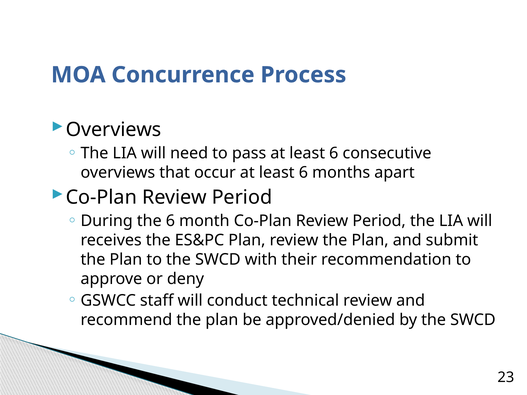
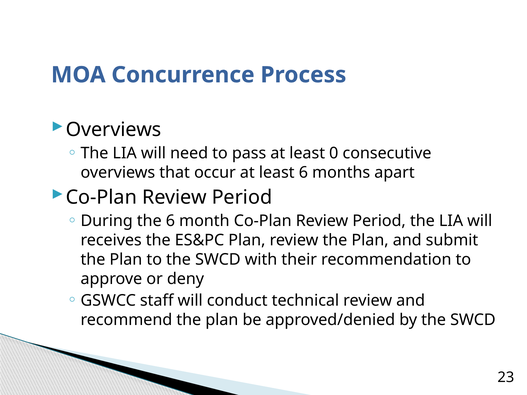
pass at least 6: 6 -> 0
